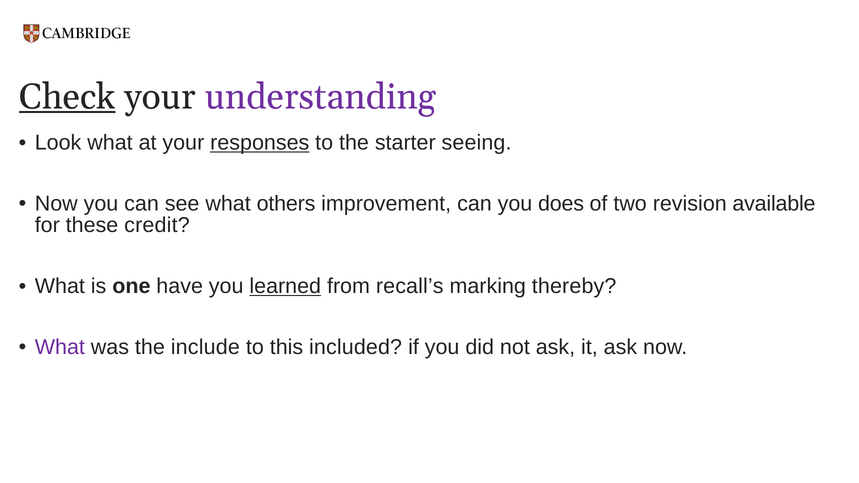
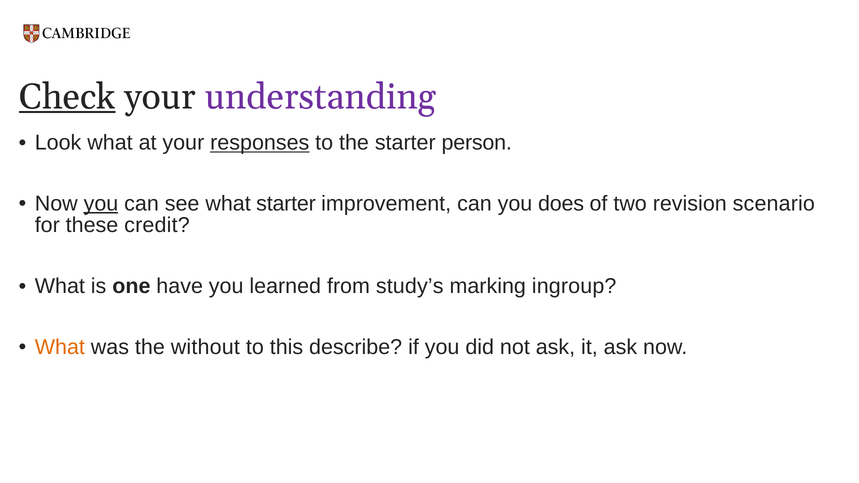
seeing: seeing -> person
you at (101, 204) underline: none -> present
what others: others -> starter
available: available -> scenario
learned underline: present -> none
recall’s: recall’s -> study’s
thereby: thereby -> ingroup
What at (60, 347) colour: purple -> orange
include: include -> without
included: included -> describe
